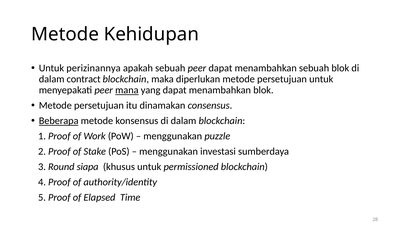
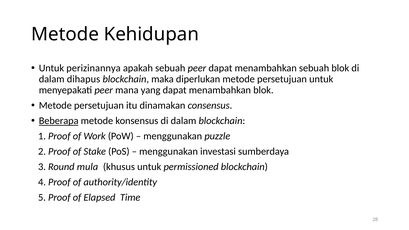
contract: contract -> dihapus
mana underline: present -> none
siapa: siapa -> mula
